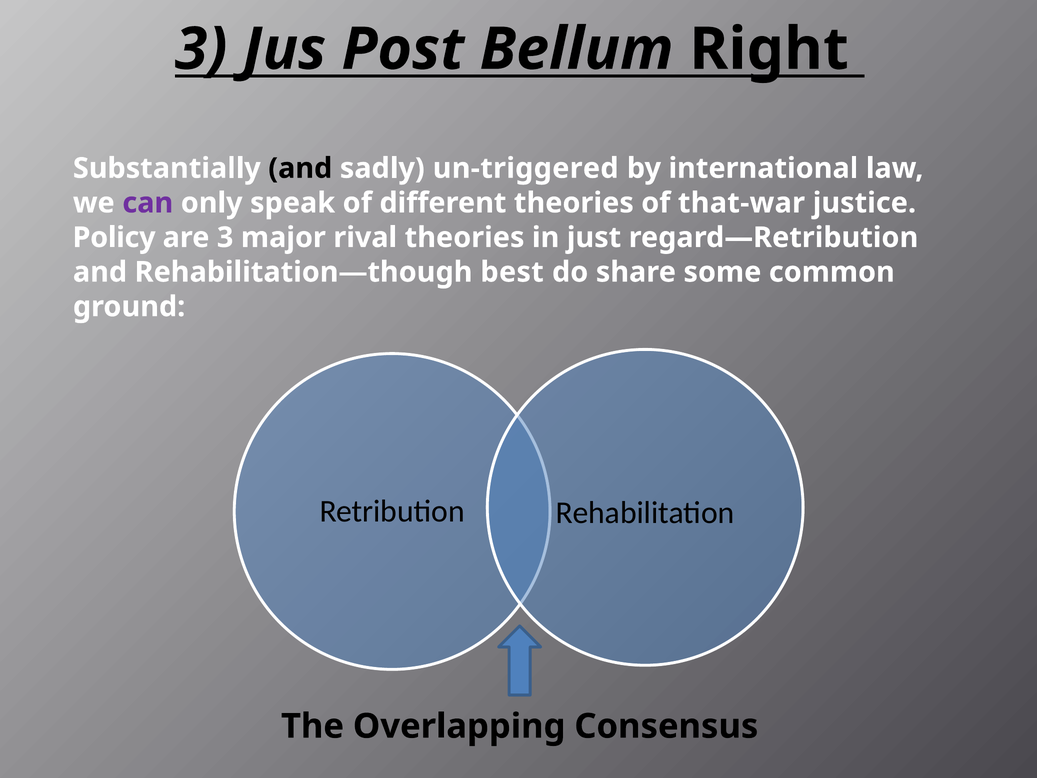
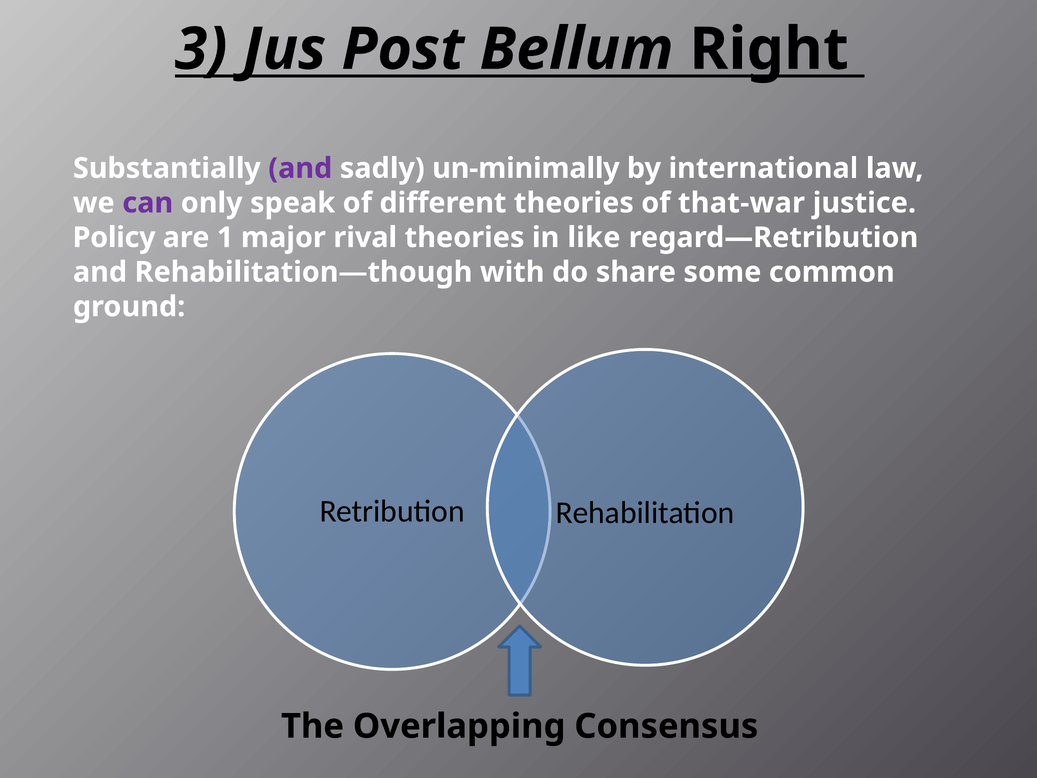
and at (300, 168) colour: black -> purple
un-triggered: un-triggered -> un-minimally
are 3: 3 -> 1
just: just -> like
best: best -> with
